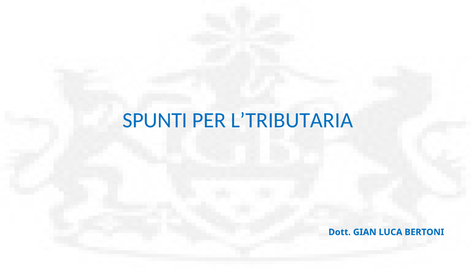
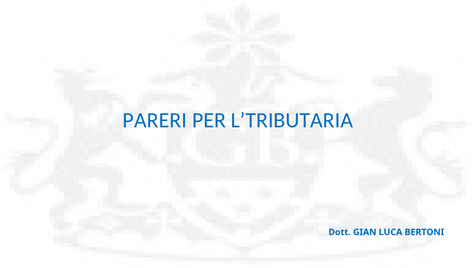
SPUNTI: SPUNTI -> PARERI
